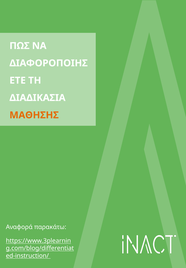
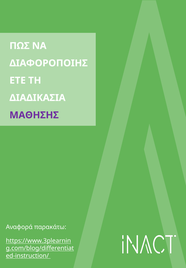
ΜAΘΗΣΗΣ colour: orange -> purple
